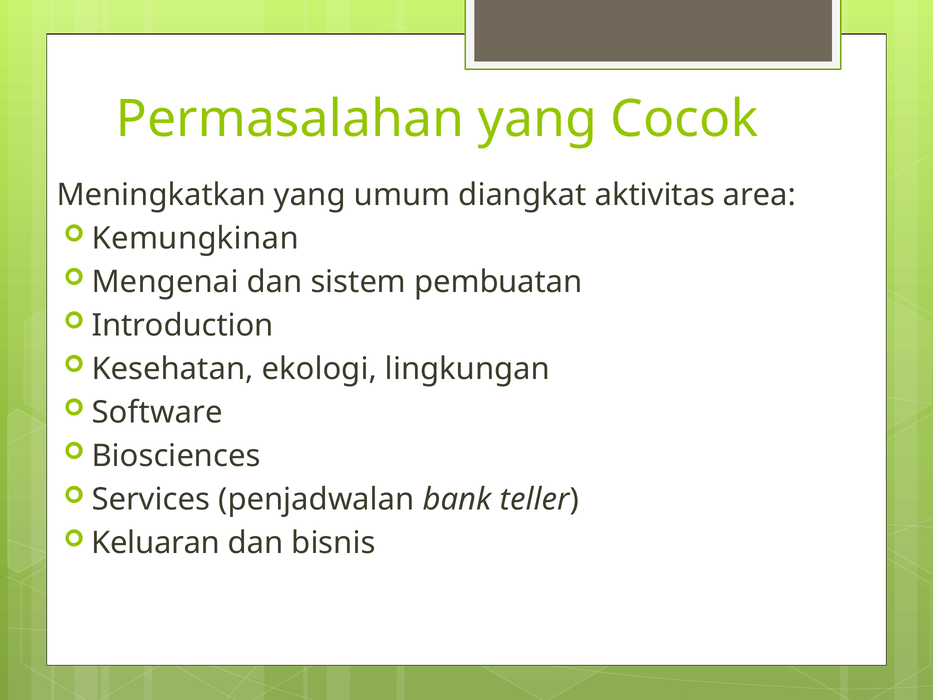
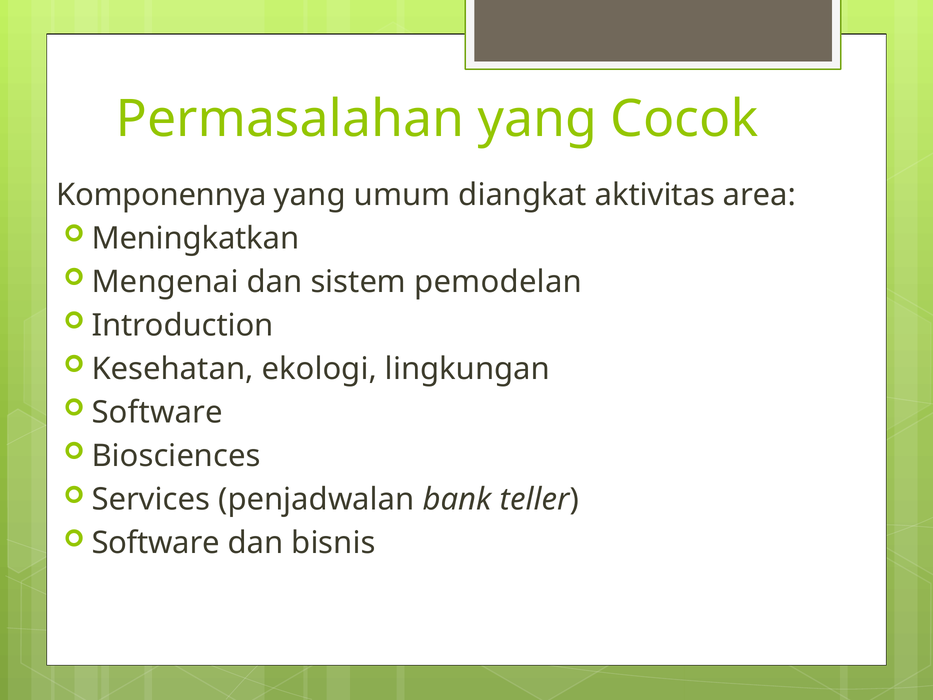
Meningkatkan: Meningkatkan -> Komponennya
Kemungkinan: Kemungkinan -> Meningkatkan
pembuatan: pembuatan -> pemodelan
Keluaran at (156, 543): Keluaran -> Software
